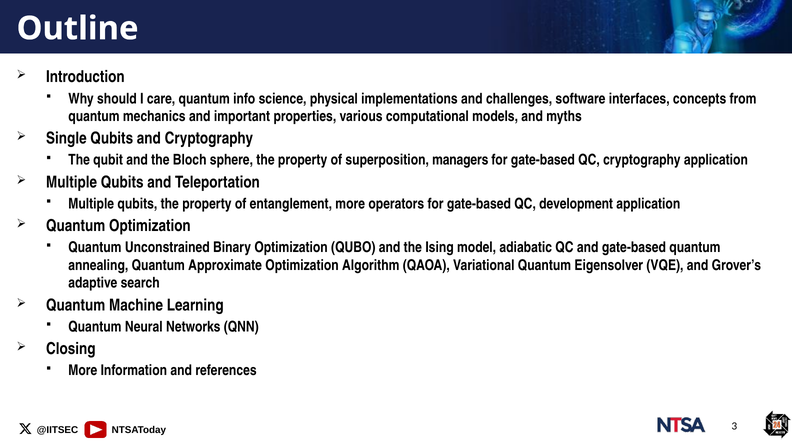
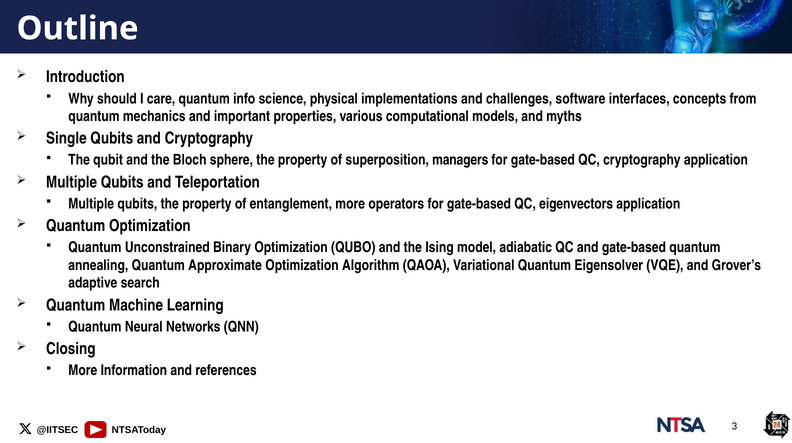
development: development -> eigenvectors
